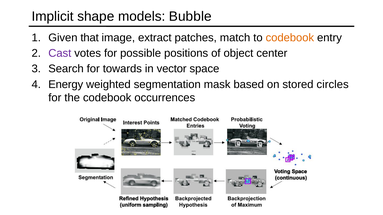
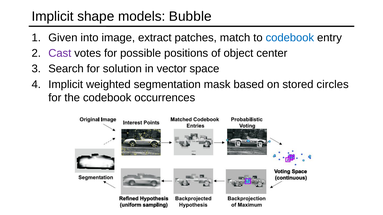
that: that -> into
codebook at (290, 38) colour: orange -> blue
towards: towards -> solution
Energy at (66, 85): Energy -> Implicit
